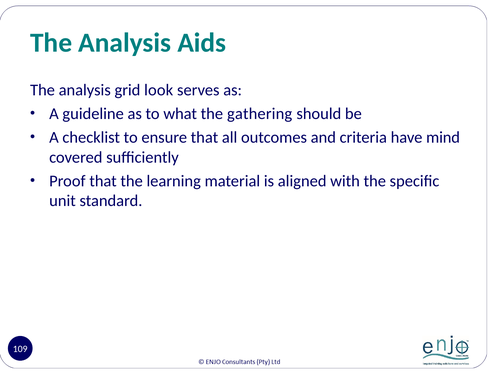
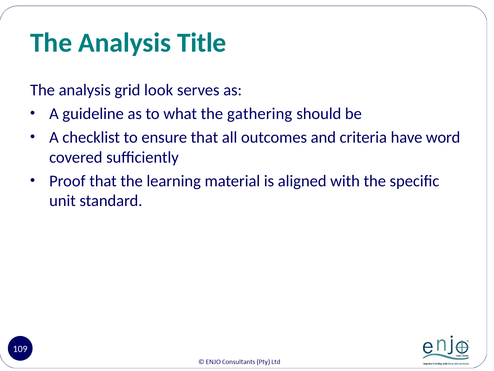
Aids: Aids -> Title
mind: mind -> word
